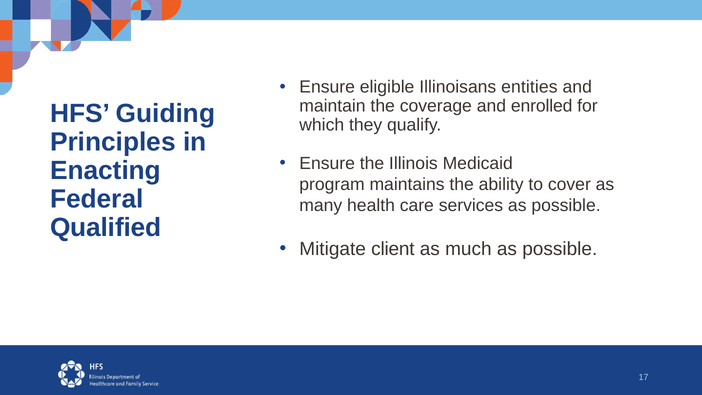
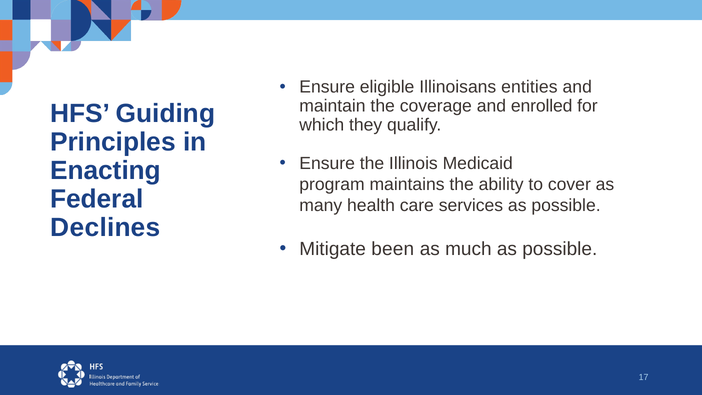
Qualified: Qualified -> Declines
client: client -> been
